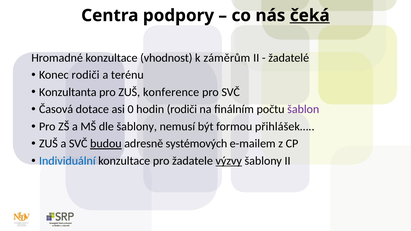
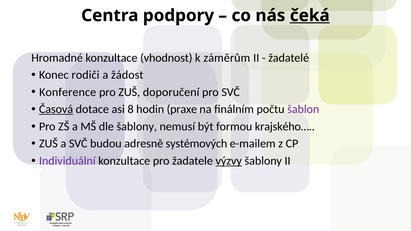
terénu: terénu -> žádost
Konzultanta: Konzultanta -> Konference
konference: konference -> doporučení
Časová underline: none -> present
0: 0 -> 8
hodin rodiči: rodiči -> praxe
přihlášek…: přihlášek… -> krajského…
budou underline: present -> none
Individuální colour: blue -> purple
